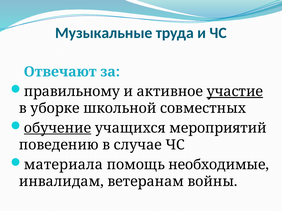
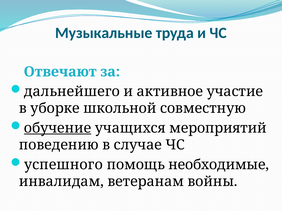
правильному: правильному -> дальнейшего
участие underline: present -> none
совместных: совместных -> совместную
материала: материала -> успешного
